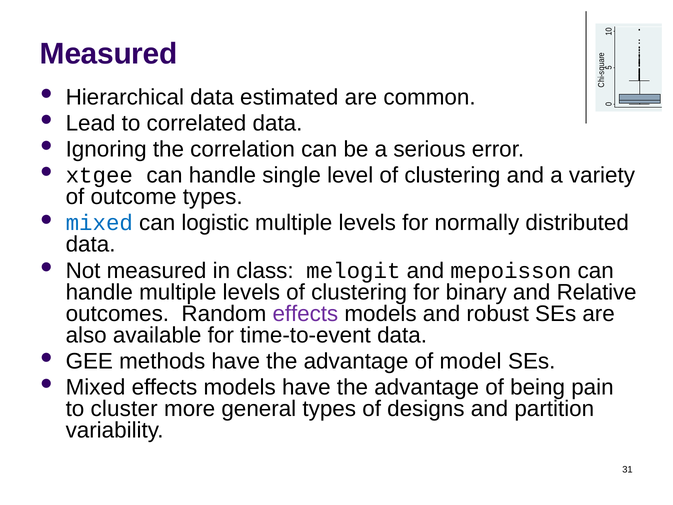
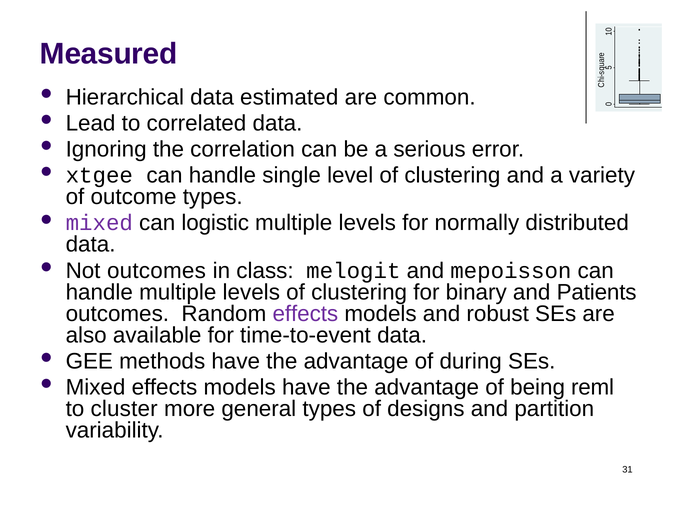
mixed at (99, 223) colour: blue -> purple
Not measured: measured -> outcomes
Relative: Relative -> Patients
model: model -> during
pain: pain -> reml
